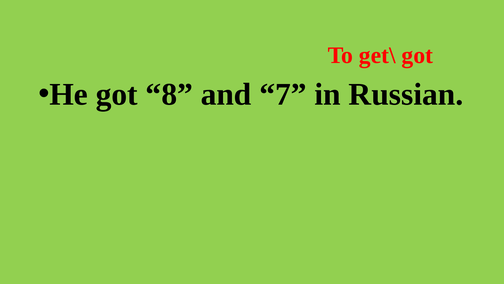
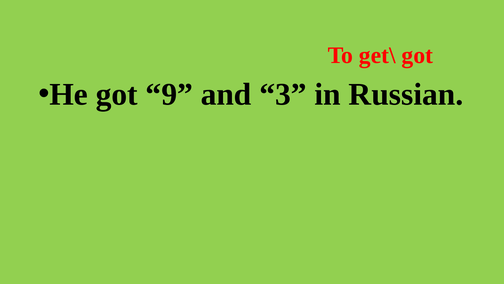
8: 8 -> 9
7: 7 -> 3
